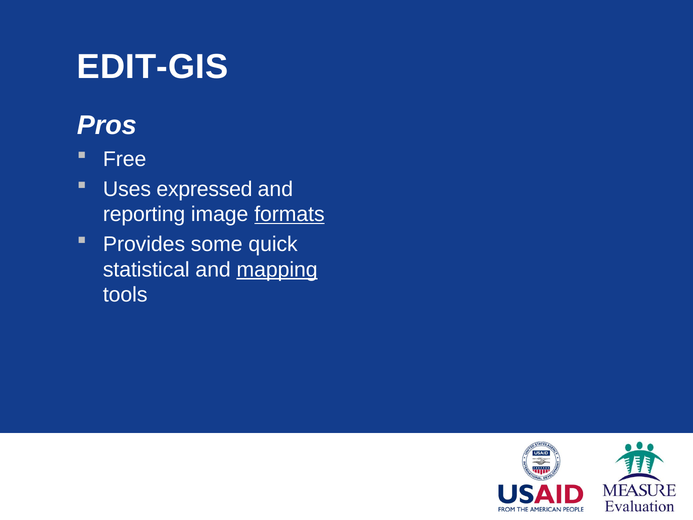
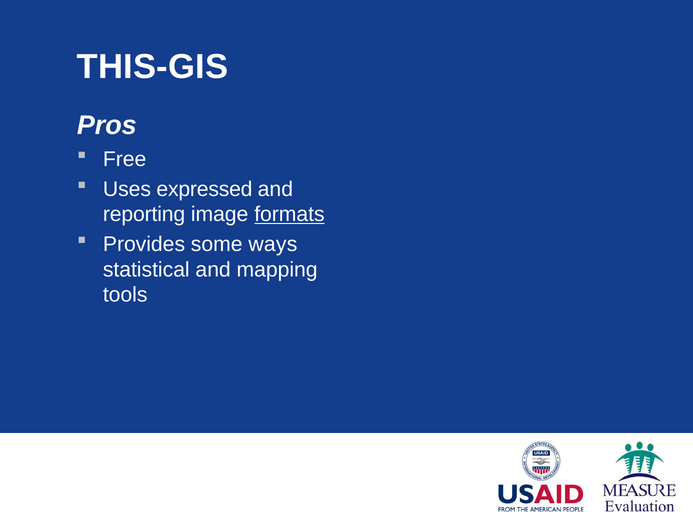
EDIT-GIS: EDIT-GIS -> THIS-GIS
quick: quick -> ways
mapping underline: present -> none
